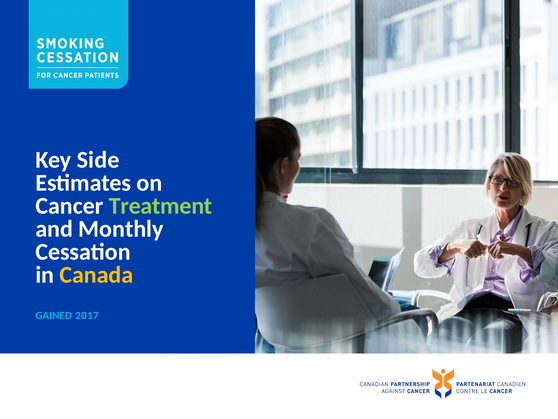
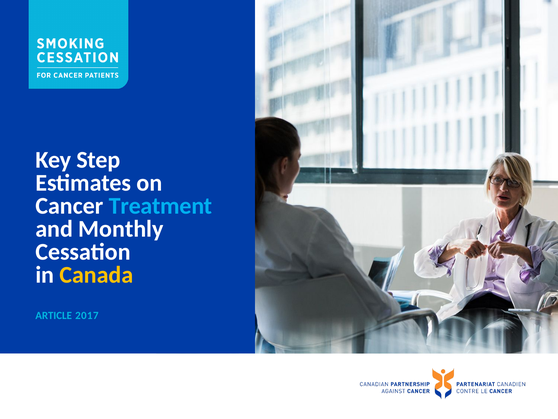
Side: Side -> Step
Treatment colour: light green -> light blue
GAINED: GAINED -> ARTICLE
